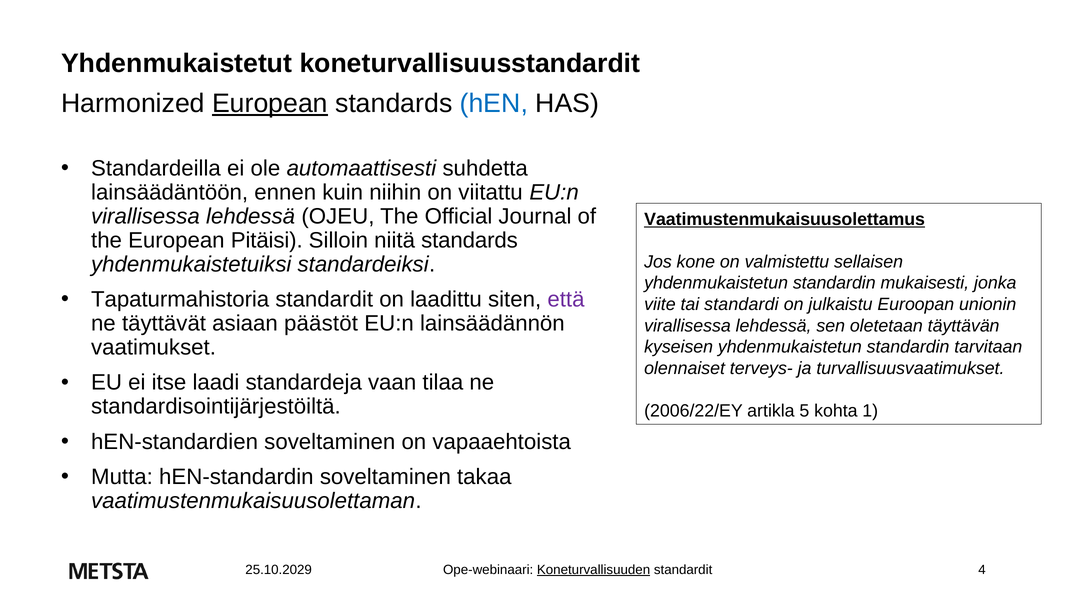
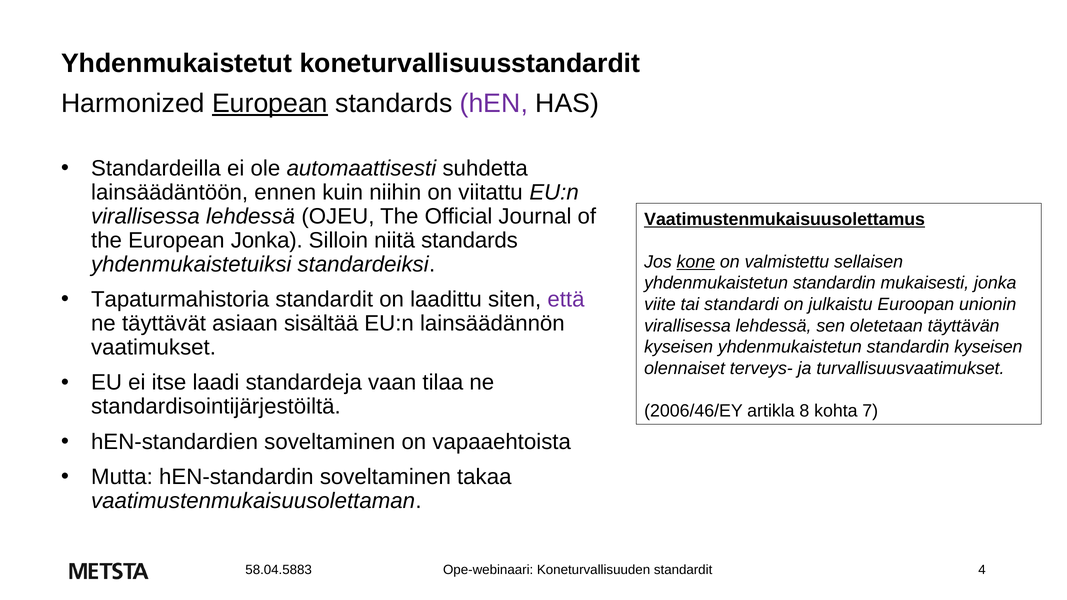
hEN colour: blue -> purple
European Pitäisi: Pitäisi -> Jonka
kone underline: none -> present
päästöt: päästöt -> sisältää
standardin tarvitaan: tarvitaan -> kyseisen
2006/22/EY: 2006/22/EY -> 2006/46/EY
5: 5 -> 8
1: 1 -> 7
Koneturvallisuuden underline: present -> none
25.10.2029: 25.10.2029 -> 58.04.5883
